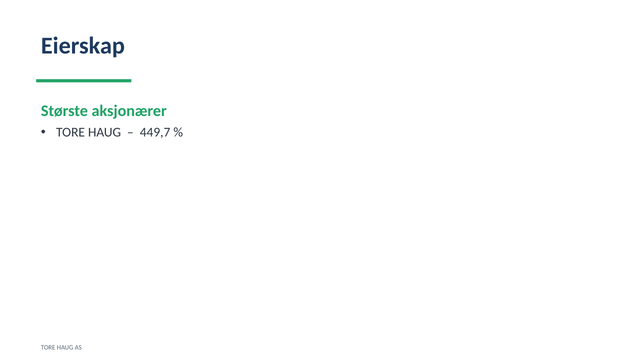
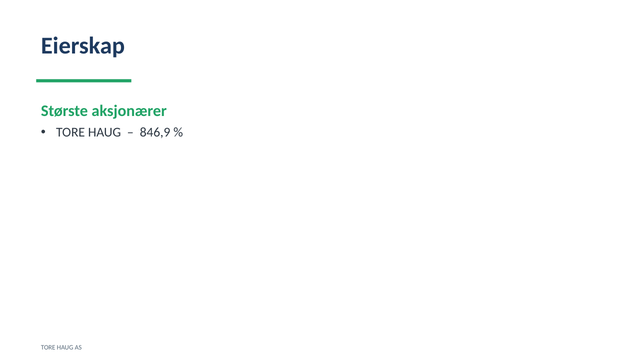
449,7: 449,7 -> 846,9
